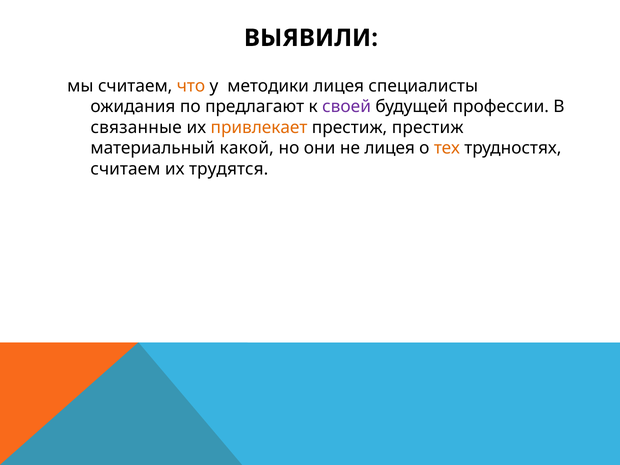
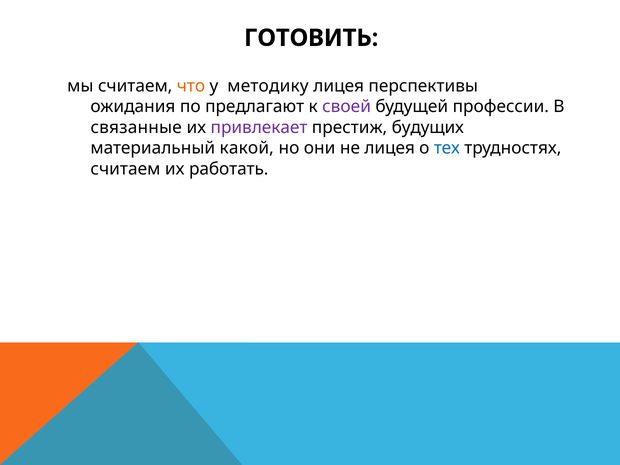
ВЫЯВИЛИ: ВЫЯВИЛИ -> ГОТОВИТЬ
методики: методики -> методику
специалисты: специалисты -> перспективы
привлекает colour: orange -> purple
престиж престиж: престиж -> будущих
тех colour: orange -> blue
трудятся: трудятся -> работать
